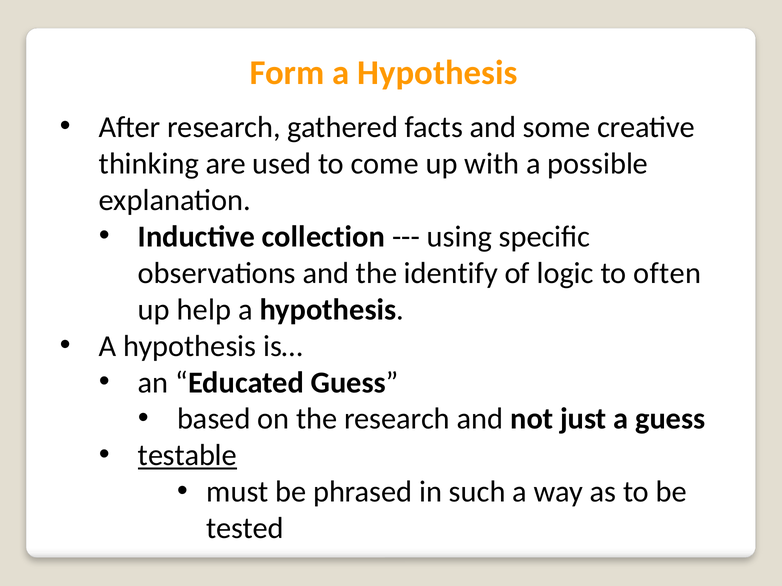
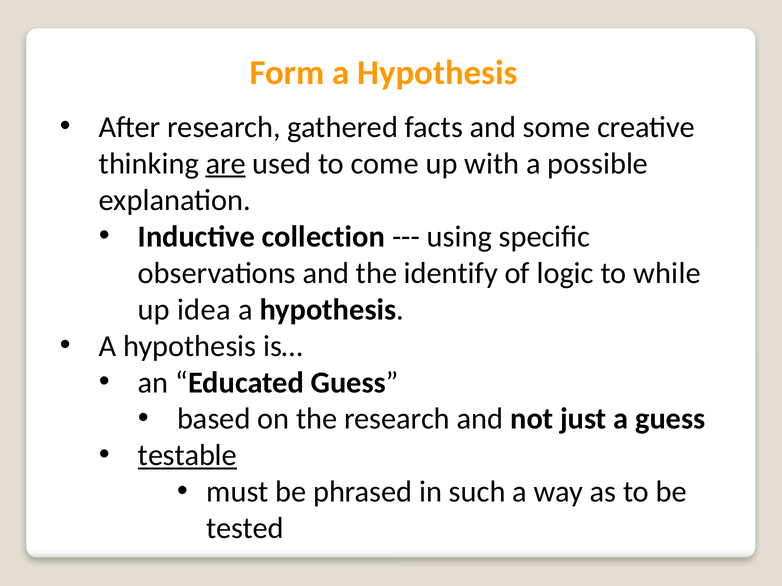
are underline: none -> present
often: often -> while
help: help -> idea
